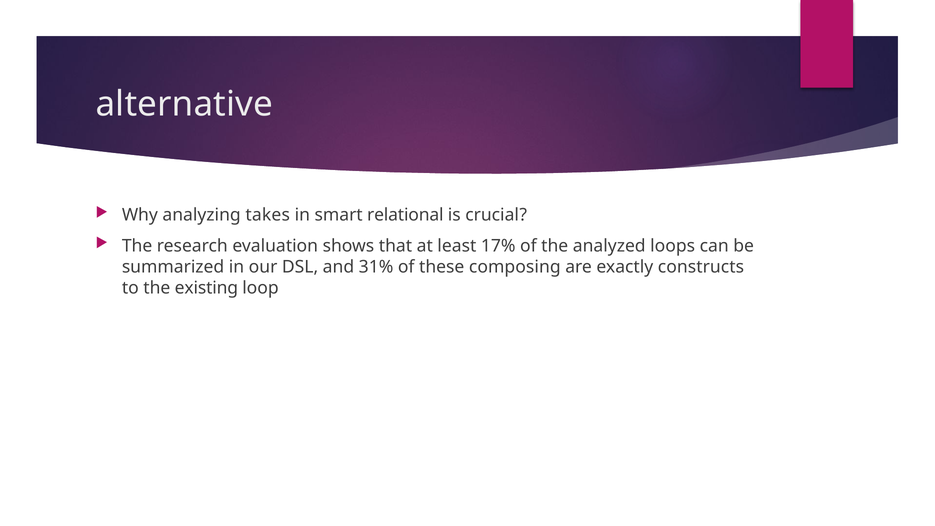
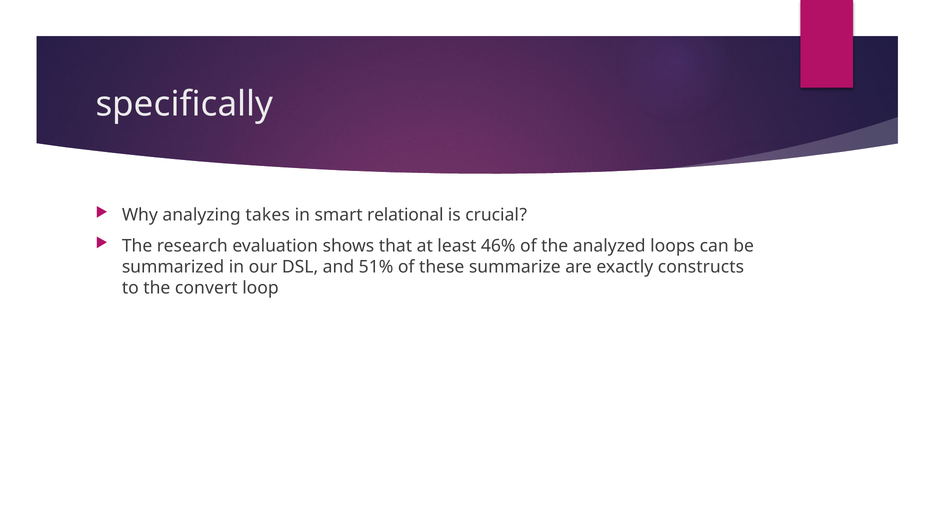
alternative: alternative -> specifically
17%: 17% -> 46%
31%: 31% -> 51%
composing: composing -> summarize
existing: existing -> convert
